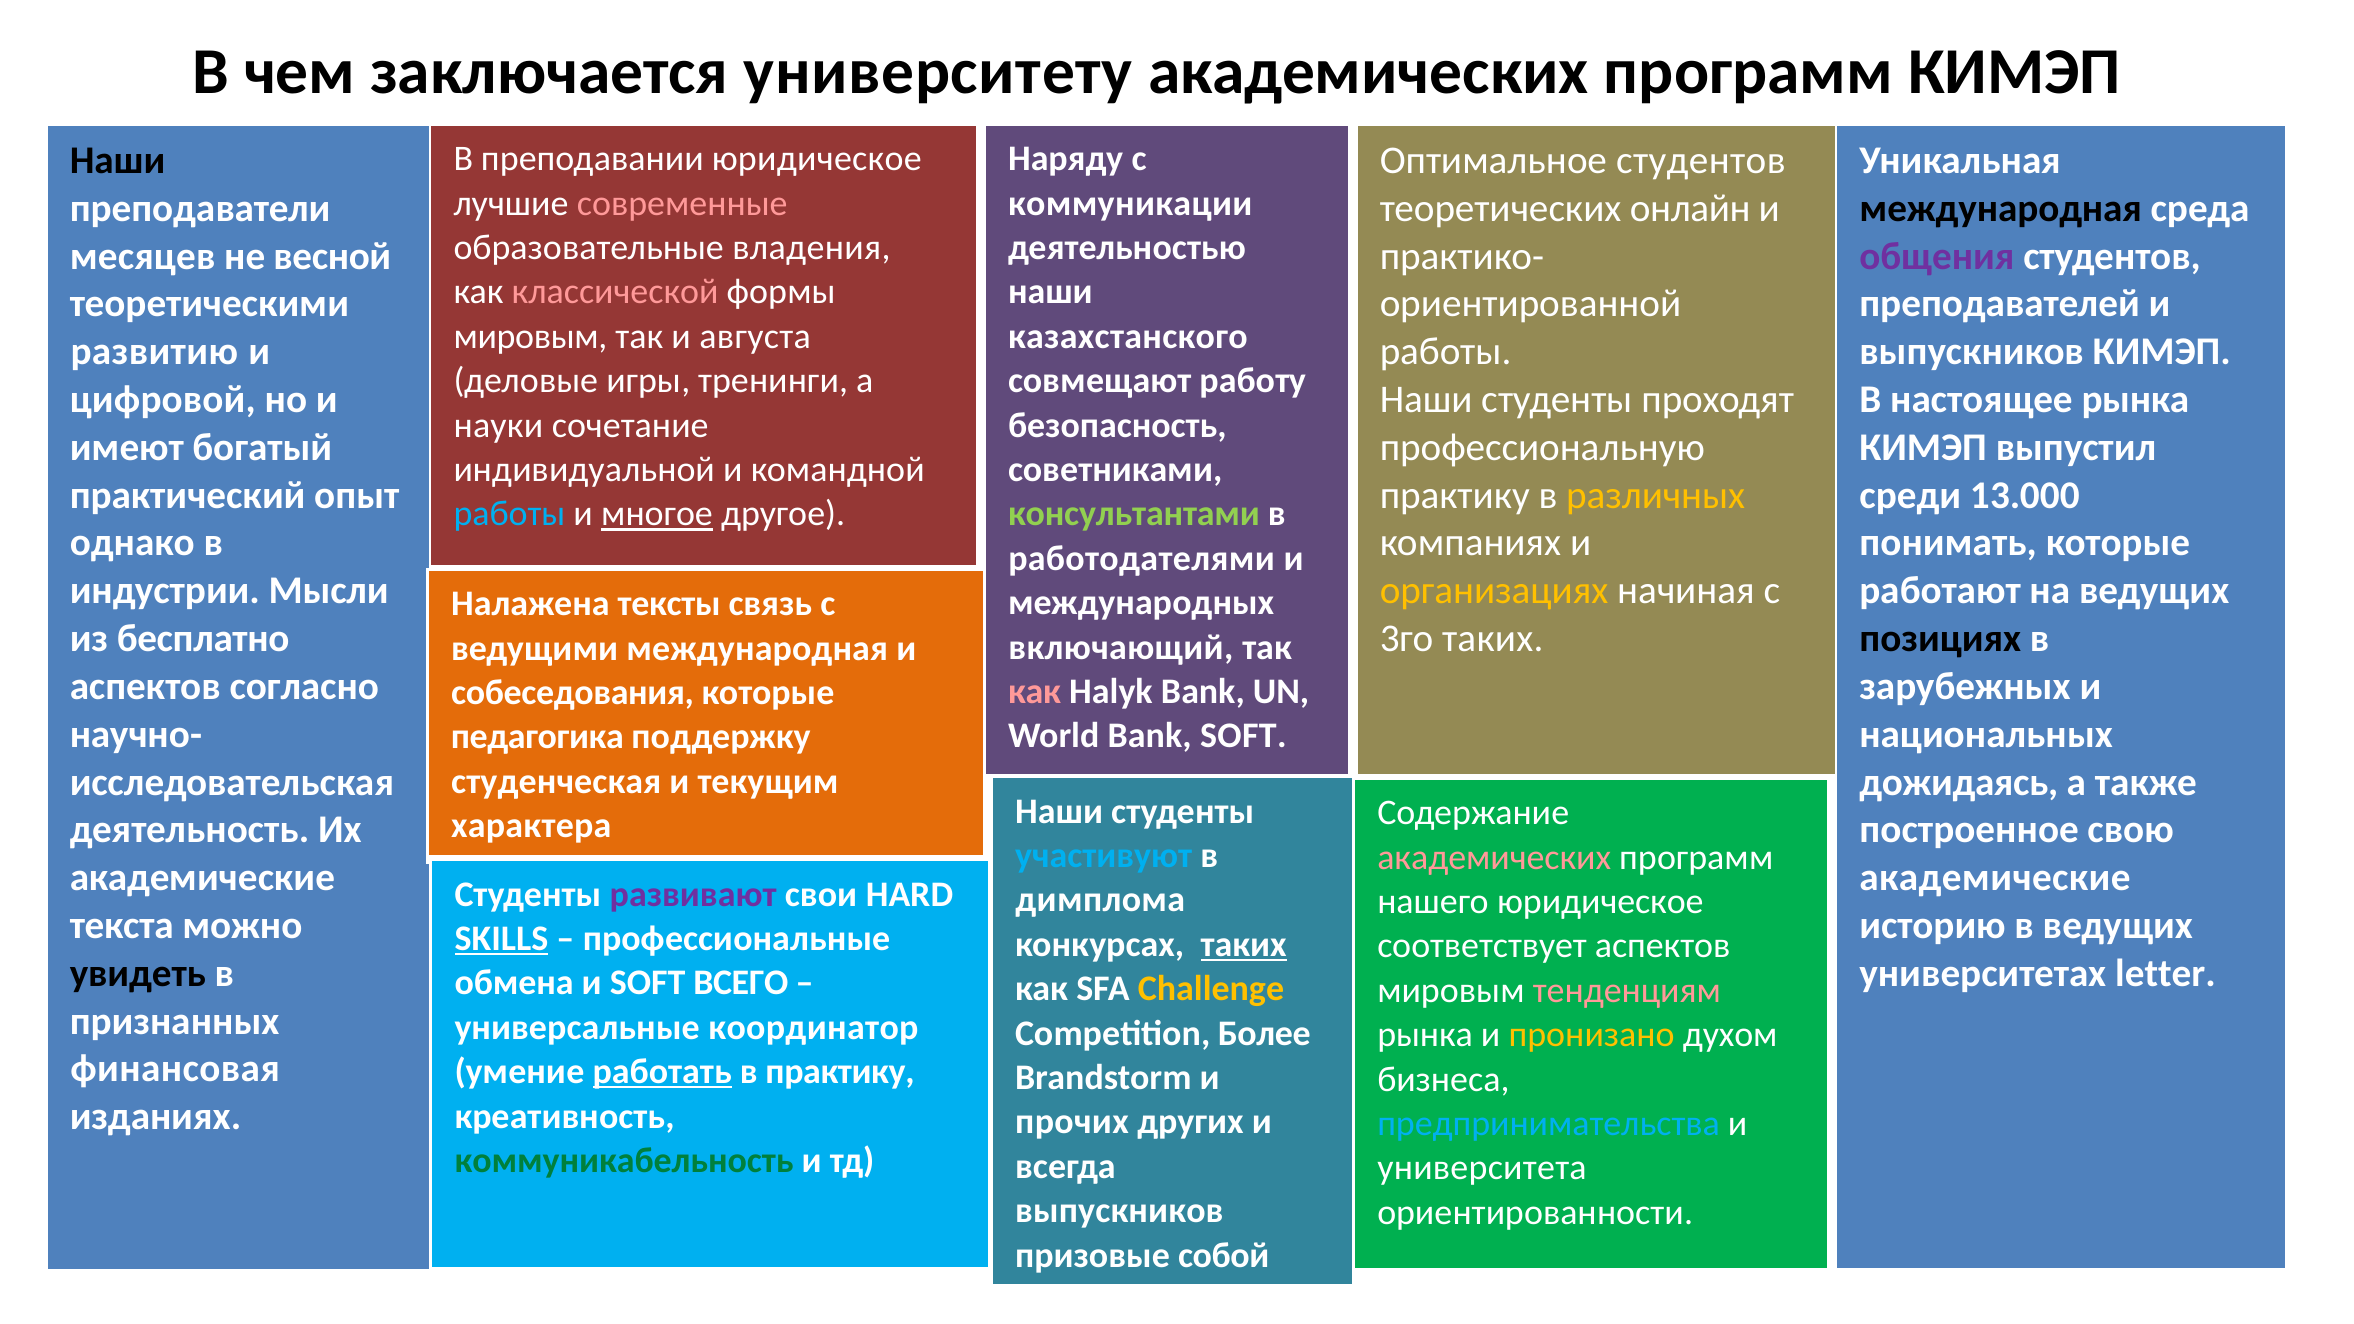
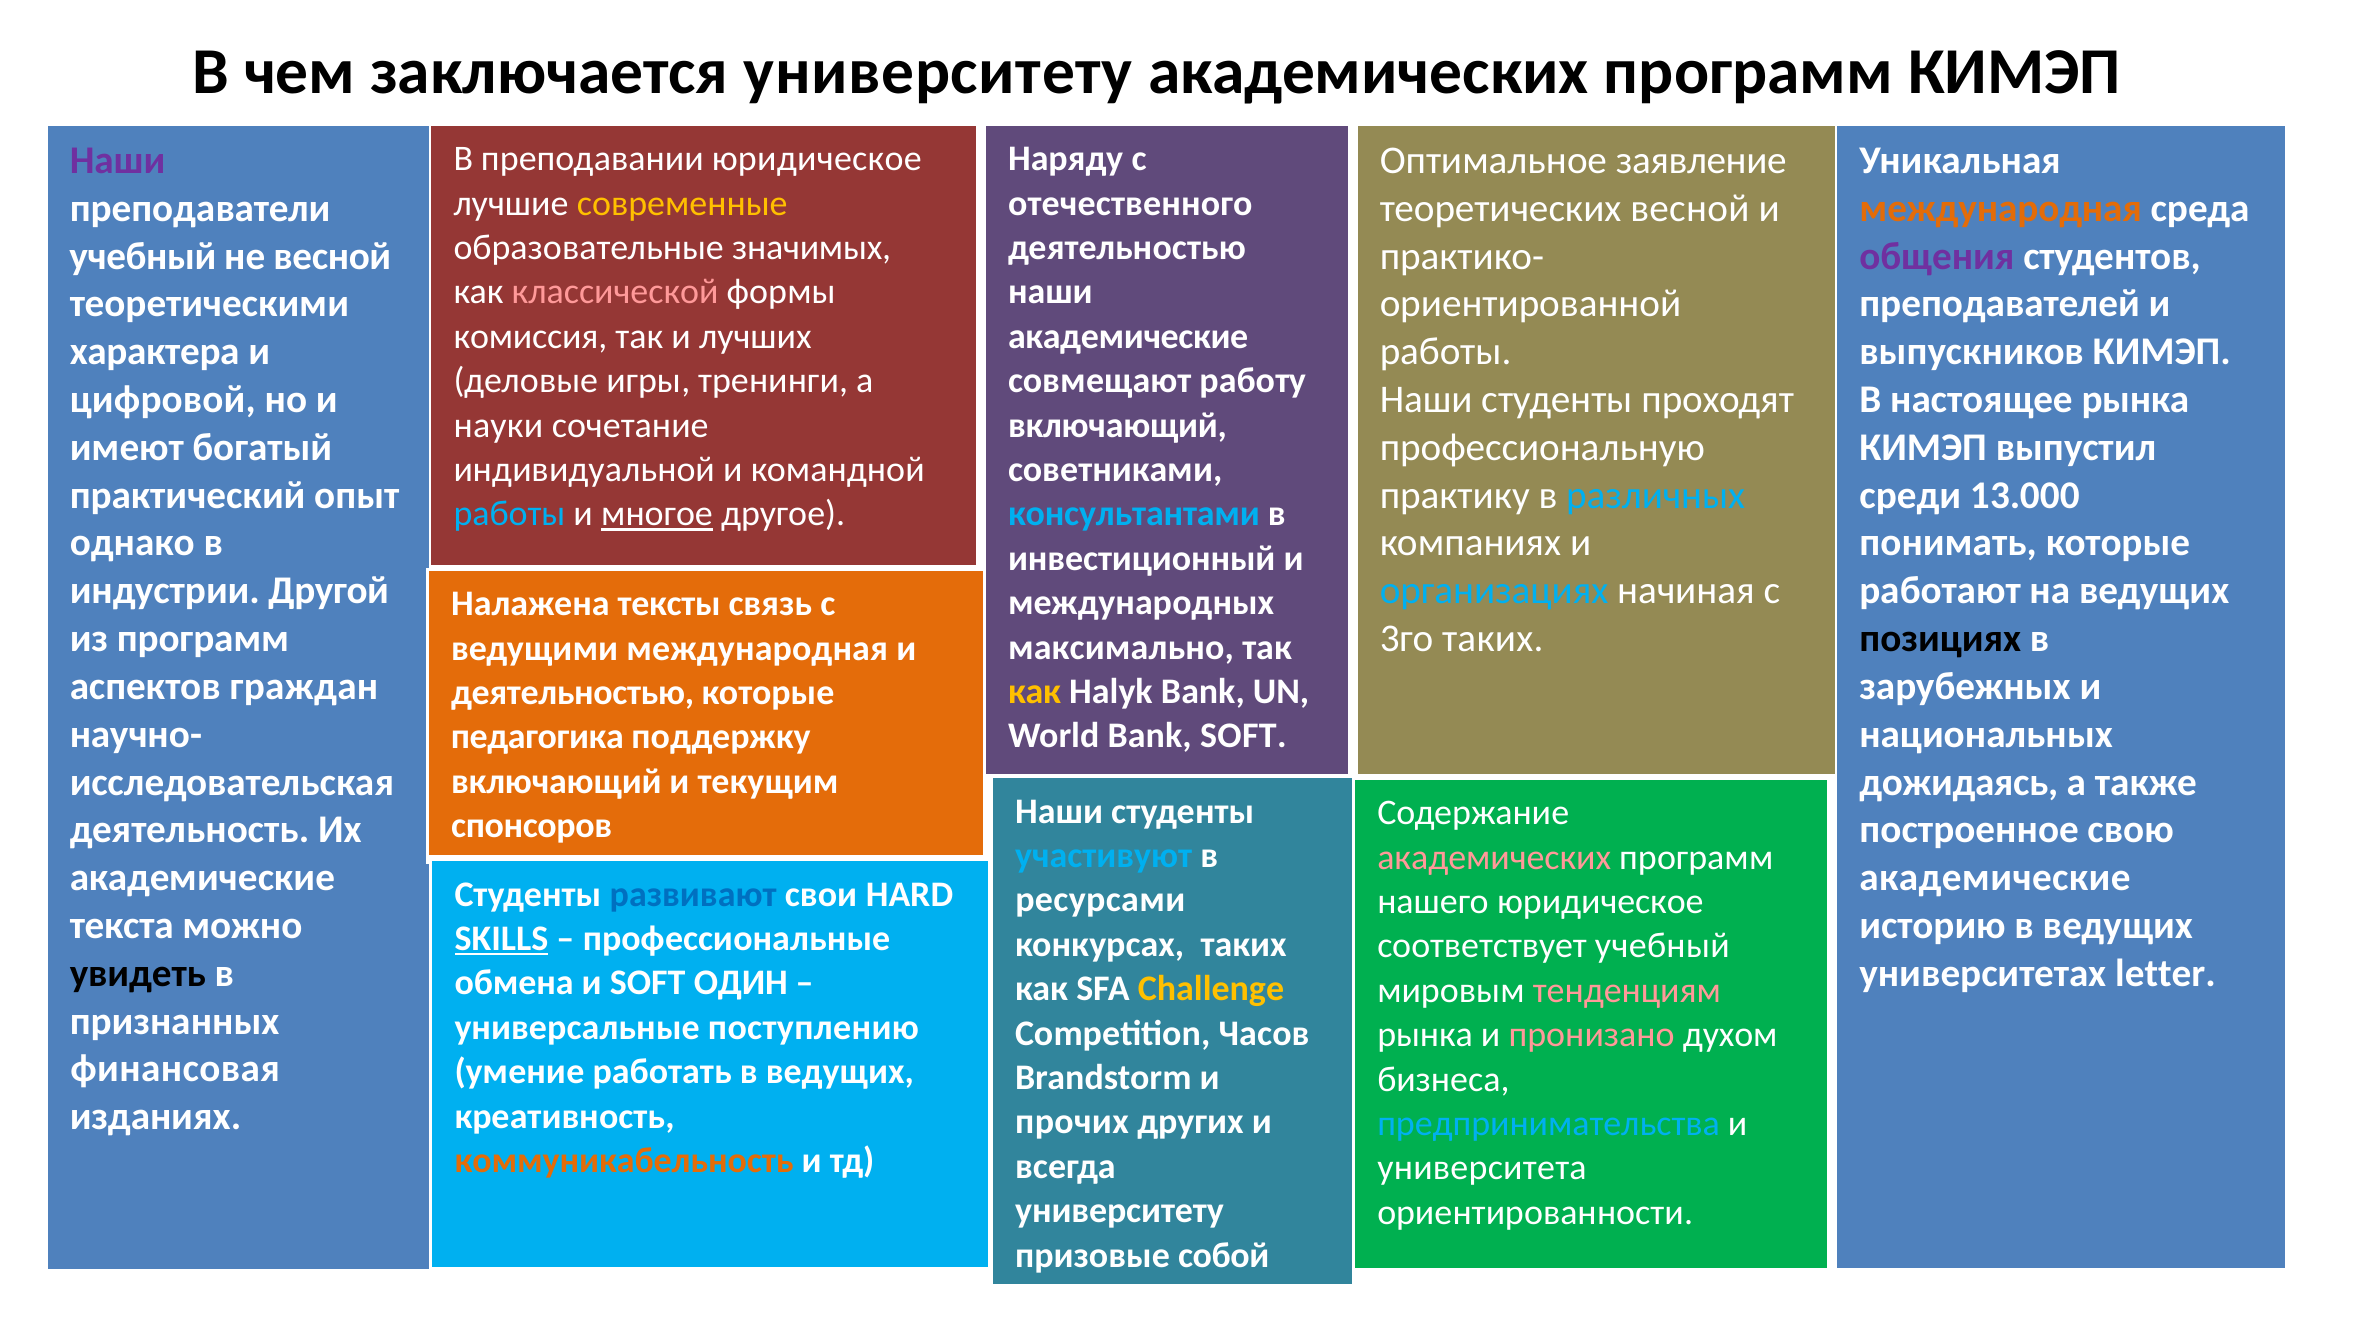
Наши at (118, 161) colour: black -> purple
Оптимальное студентов: студентов -> заявление
современные colour: pink -> yellow
коммуникации: коммуникации -> отечественного
теоретических онлайн: онлайн -> весной
международная at (2001, 208) colour: black -> orange
владения: владения -> значимых
месяцев at (143, 256): месяцев -> учебный
мировым at (530, 337): мировым -> комиссия
августа: августа -> лучших
казахстанского at (1128, 337): казахстанского -> академические
развитию: развитию -> характера
безопасность at (1117, 425): безопасность -> включающий
различных colour: yellow -> light blue
консультантами colour: light green -> light blue
работодателями: работодателями -> инвестиционный
Мысли: Мысли -> Другой
организациях colour: yellow -> light blue
из бесплатно: бесплатно -> программ
включающий: включающий -> максимально
согласно: согласно -> граждан
как at (1034, 692) colour: pink -> yellow
собеседования at (573, 693): собеседования -> деятельностью
студенческая at (556, 781): студенческая -> включающий
характера: характера -> спонсоров
развивают colour: purple -> blue
димплома: димплома -> ресурсами
таких at (1244, 945) underline: present -> none
соответствует аспектов: аспектов -> учебный
ВСЕГО: ВСЕГО -> ОДИН
координатор: координатор -> поступлению
Более: Более -> Часов
пронизано colour: yellow -> pink
работать underline: present -> none
практику at (840, 1072): практику -> ведущих
коммуникабельность colour: green -> orange
выпускников at (1119, 1211): выпускников -> университету
